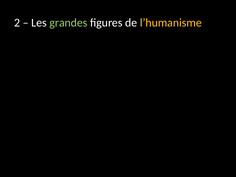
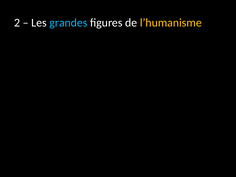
grandes colour: light green -> light blue
